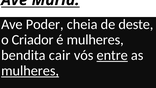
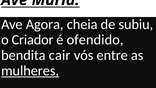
Poder: Poder -> Agora
deste: deste -> subiu
é mulheres: mulheres -> ofendido
entre underline: present -> none
